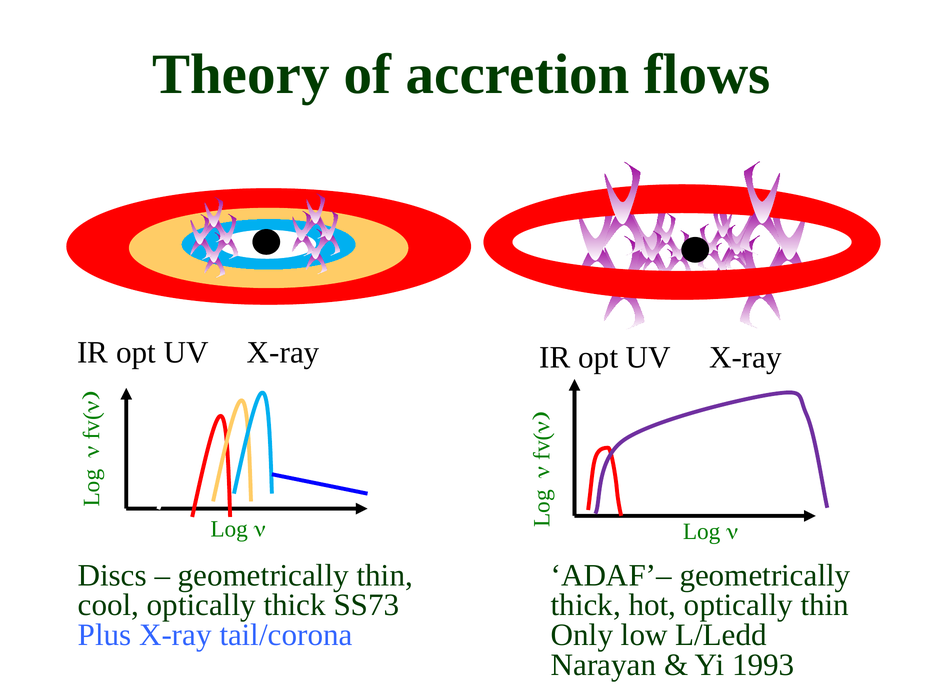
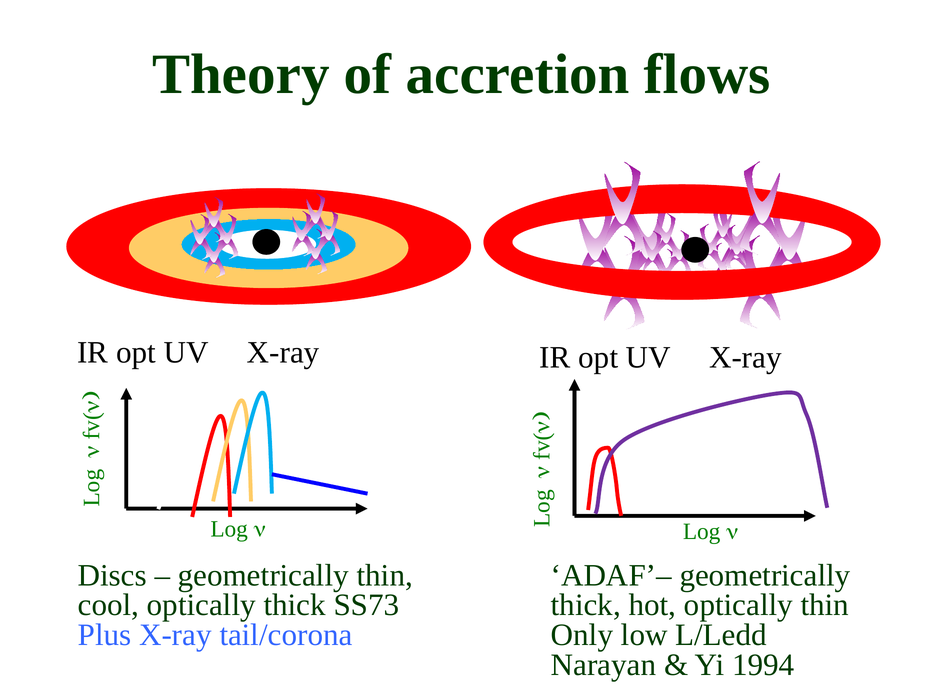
1993: 1993 -> 1994
